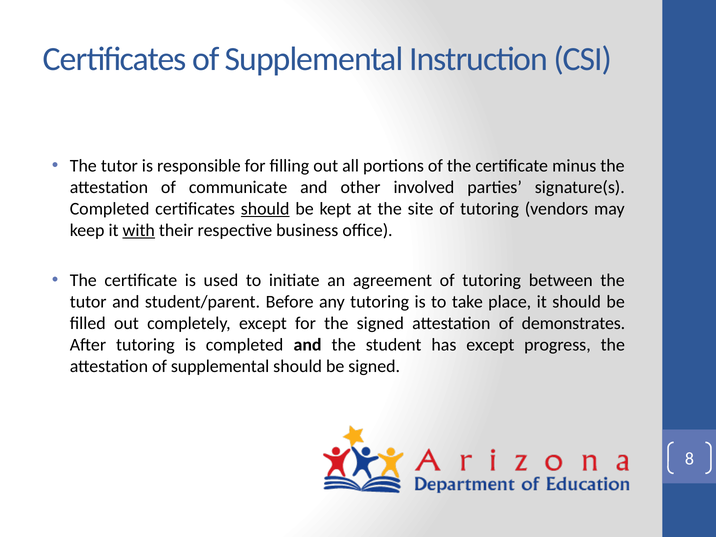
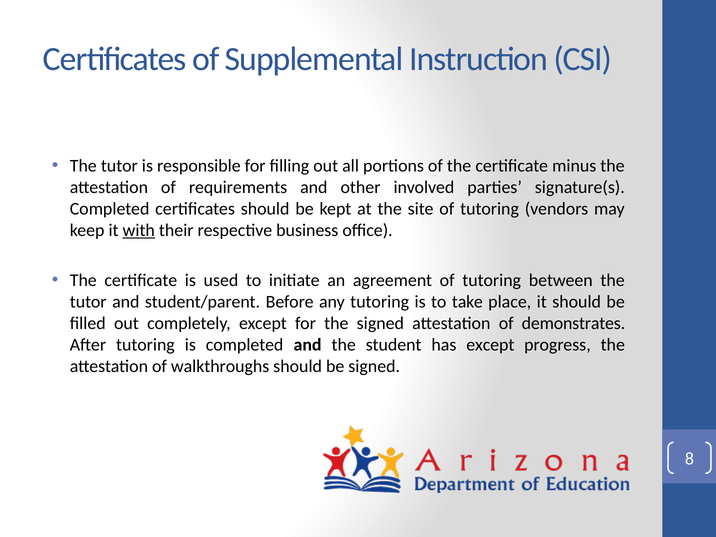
communicate: communicate -> requirements
should at (265, 209) underline: present -> none
attestation of supplemental: supplemental -> walkthroughs
